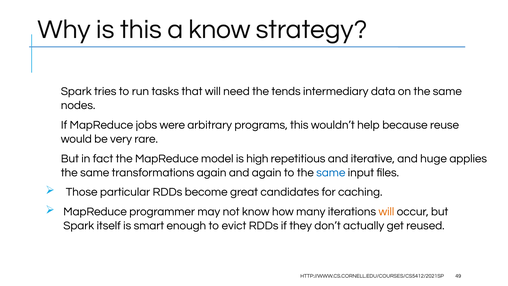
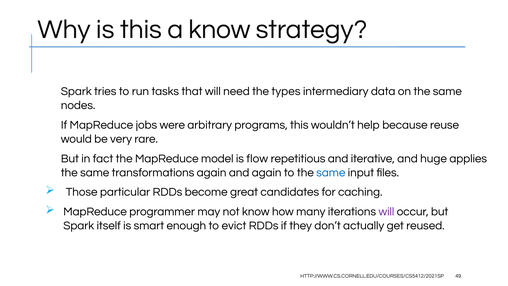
tends: tends -> types
high: high -> flow
will at (386, 212) colour: orange -> purple
